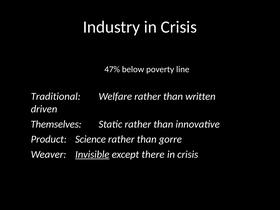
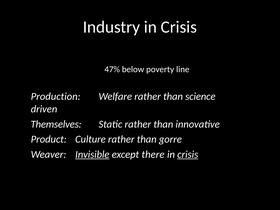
Traditional: Traditional -> Production
written: written -> science
Science: Science -> Culture
crisis at (188, 154) underline: none -> present
